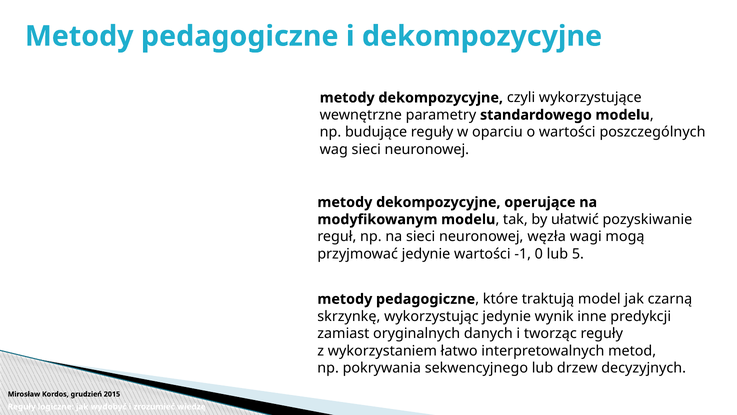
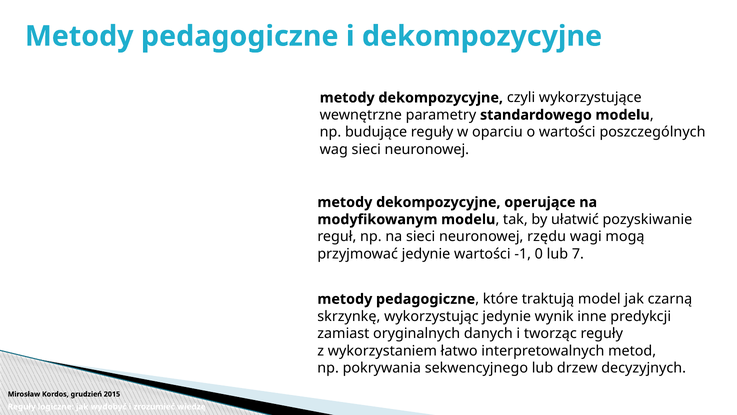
węzła: węzła -> rzędu
5: 5 -> 7
